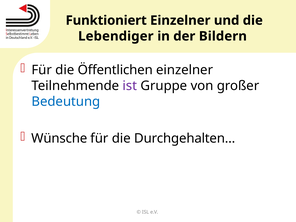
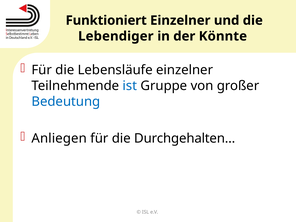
Bildern: Bildern -> Könnte
Öffentlichen: Öffentlichen -> Lebensläufe
ist colour: purple -> blue
Wünsche: Wünsche -> Anliegen
